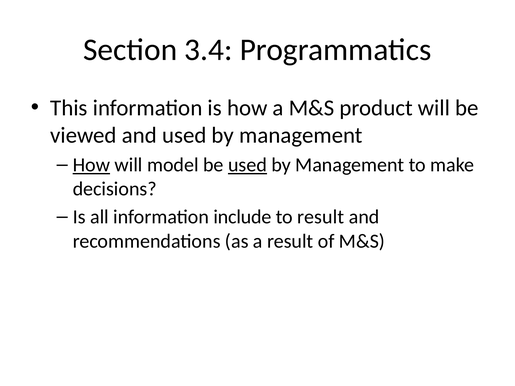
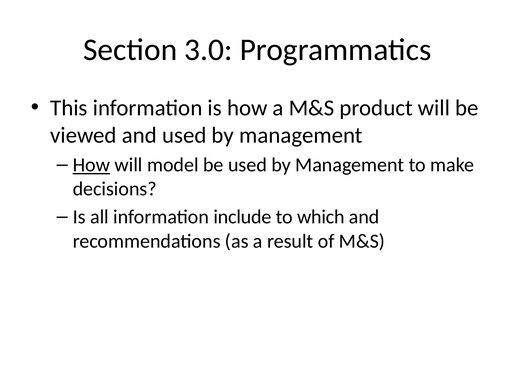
3.4: 3.4 -> 3.0
used at (247, 165) underline: present -> none
to result: result -> which
